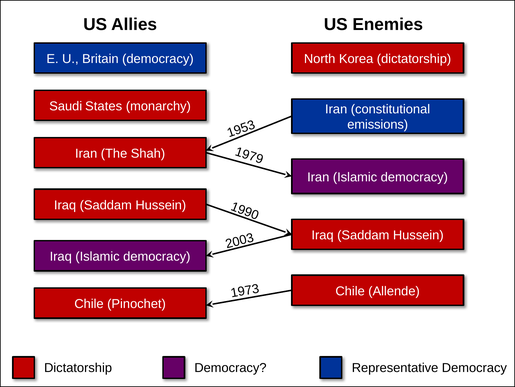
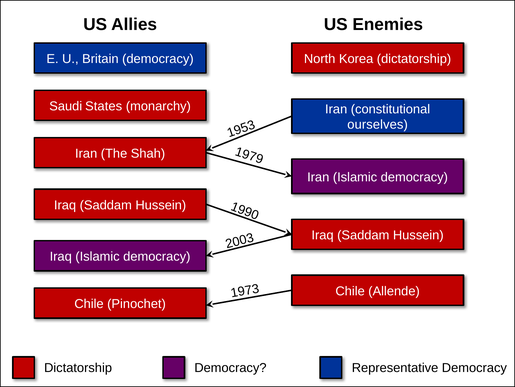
emissions: emissions -> ourselves
